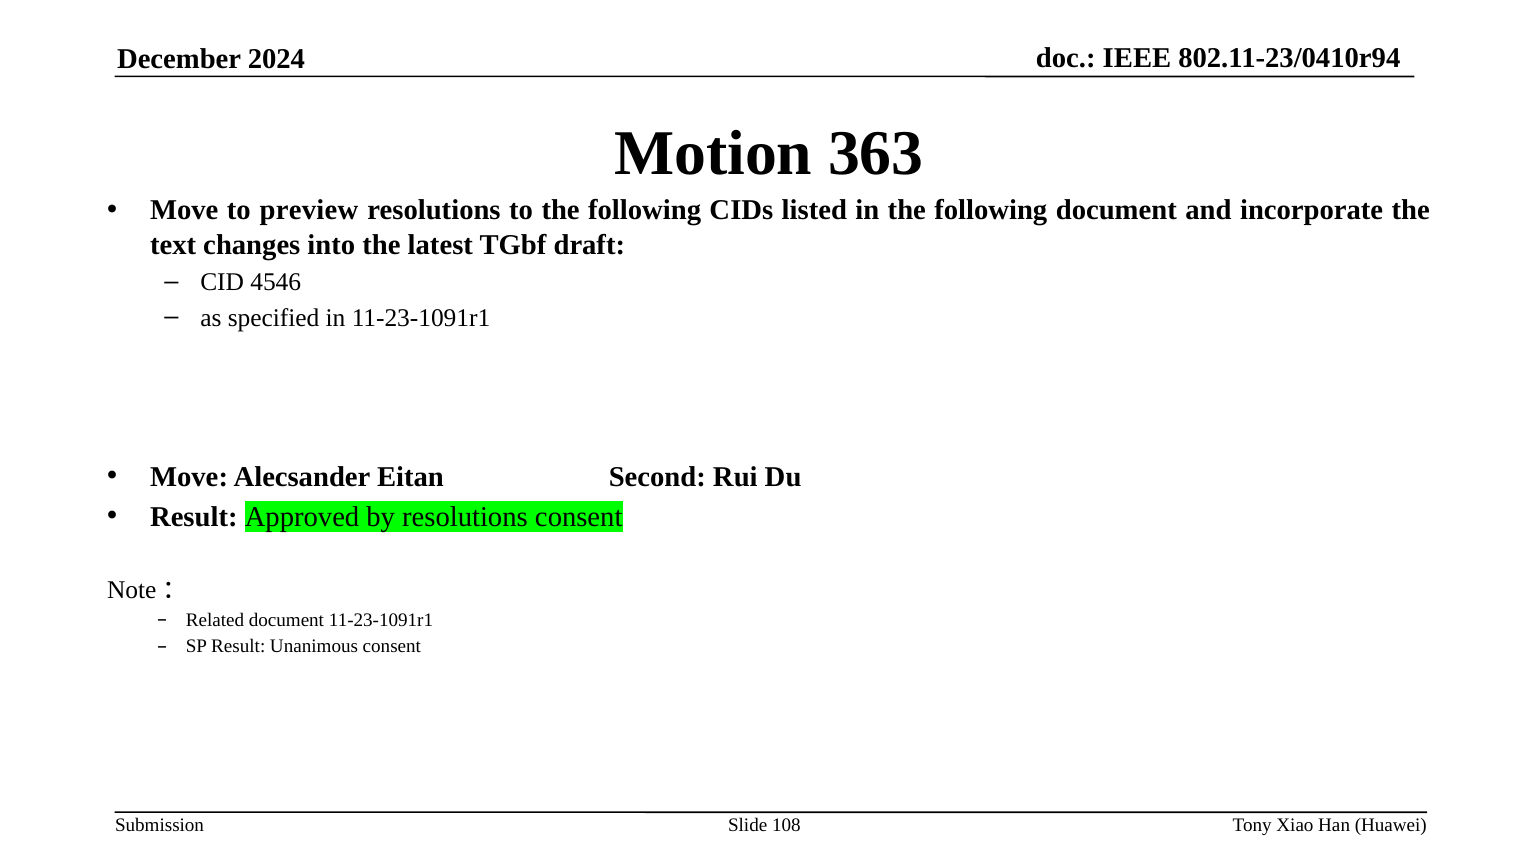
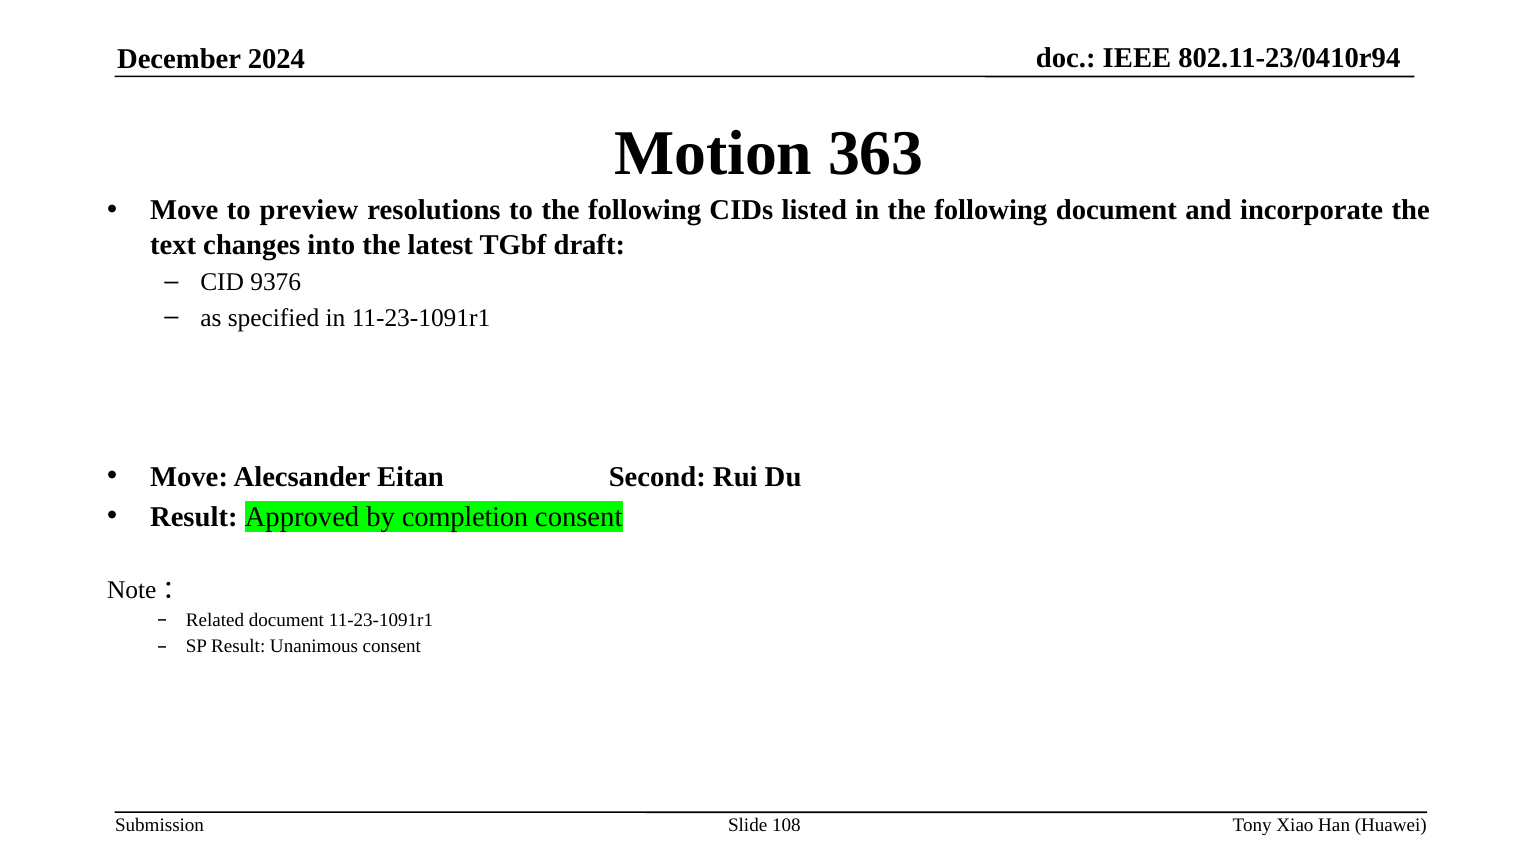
4546: 4546 -> 9376
by resolutions: resolutions -> completion
